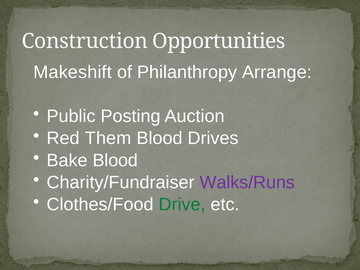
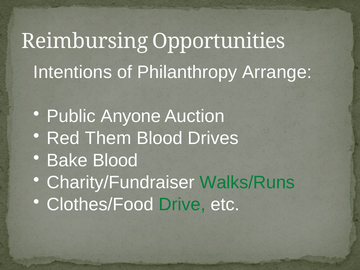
Construction: Construction -> Reimbursing
Makeshift: Makeshift -> Intentions
Posting: Posting -> Anyone
Walks/Runs colour: purple -> green
